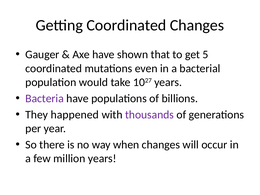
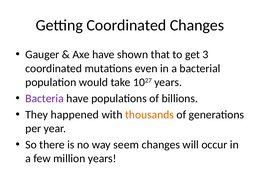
5: 5 -> 3
thousands colour: purple -> orange
when: when -> seem
